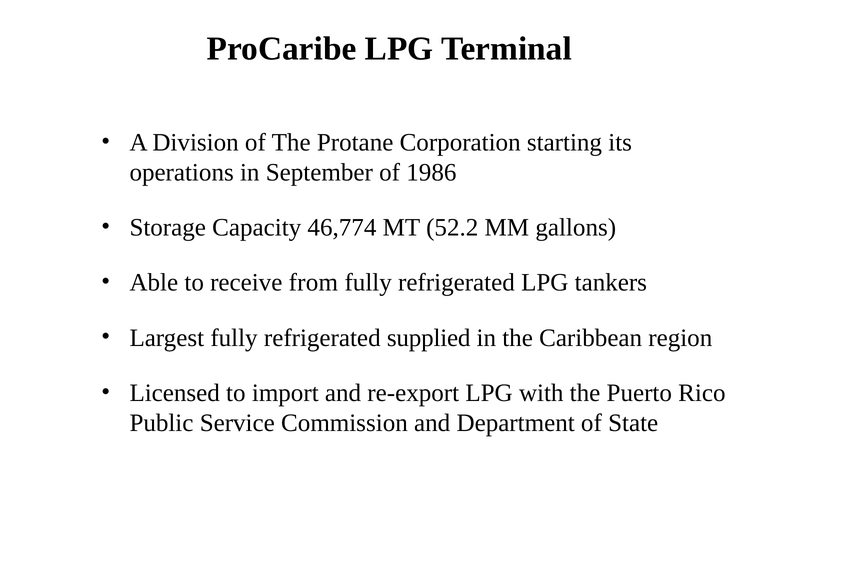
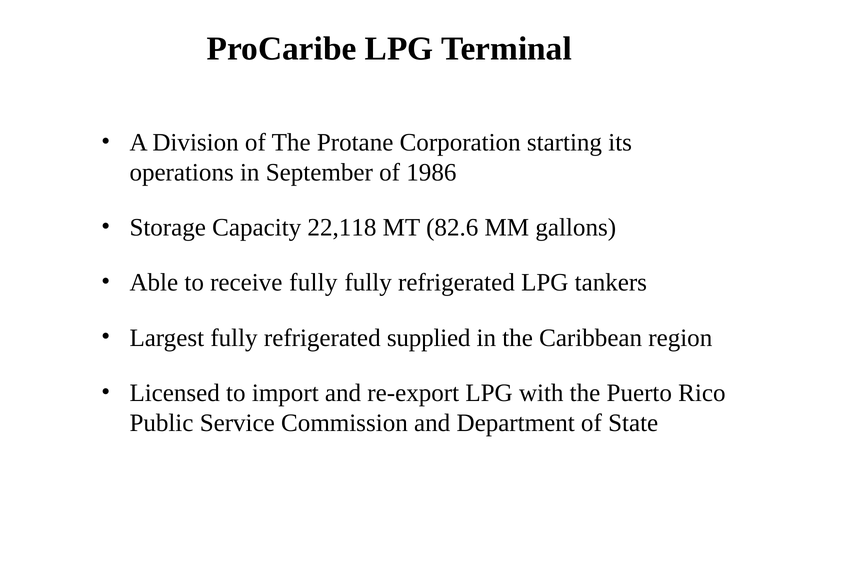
46,774: 46,774 -> 22,118
52.2: 52.2 -> 82.6
receive from: from -> fully
